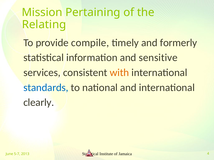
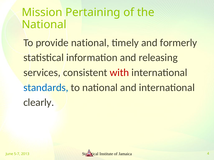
Relating at (44, 25): Relating -> National
provide compile: compile -> national
sensitive: sensitive -> releasing
with colour: orange -> red
